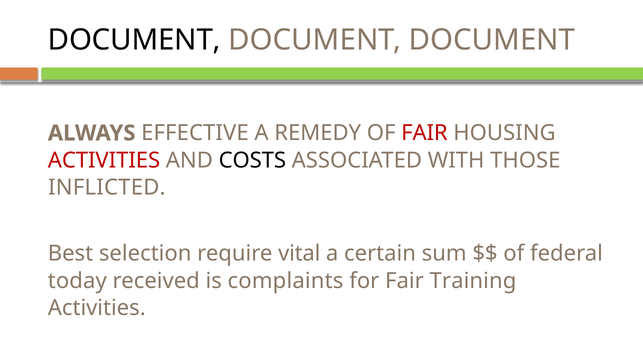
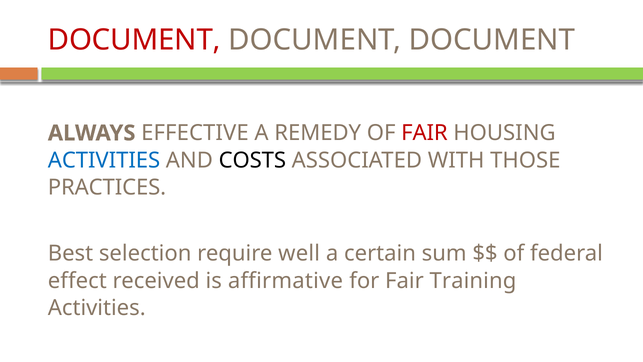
DOCUMENT at (134, 40) colour: black -> red
ACTIVITIES at (104, 160) colour: red -> blue
INFLICTED: INFLICTED -> PRACTICES
vital: vital -> well
today: today -> effect
complaints: complaints -> affirmative
